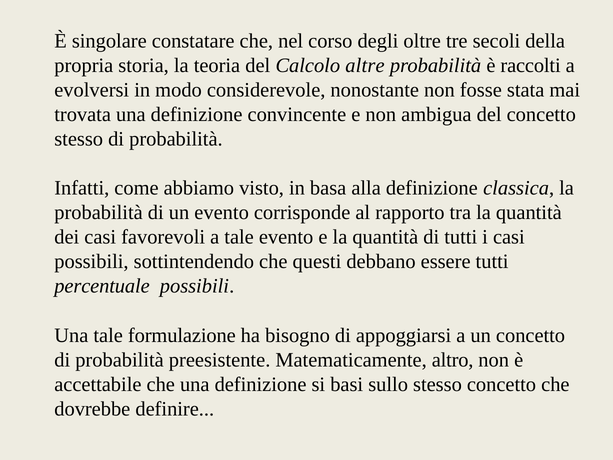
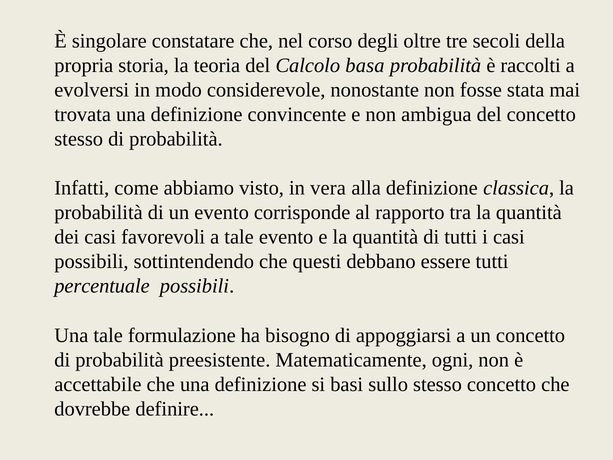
altre: altre -> basa
basa: basa -> vera
altro: altro -> ogni
